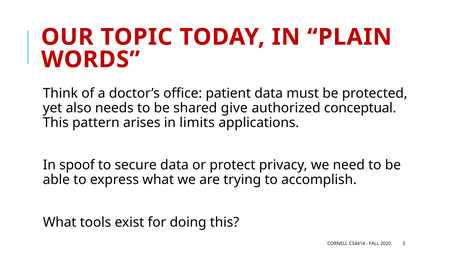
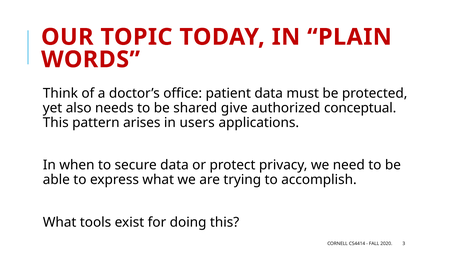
limits: limits -> users
spoof: spoof -> when
